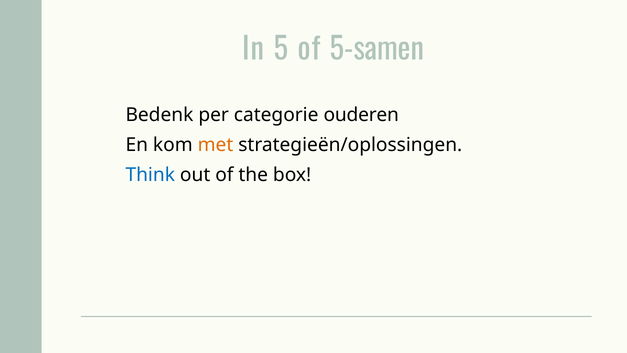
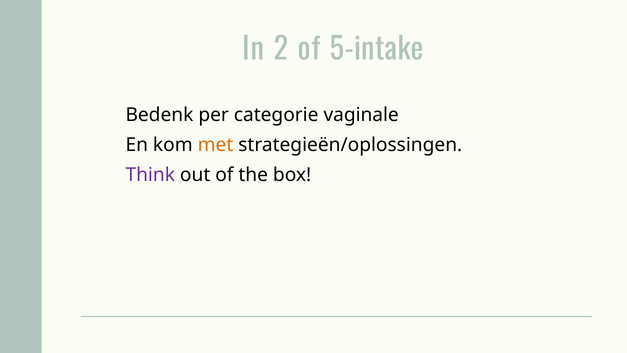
5: 5 -> 2
5-samen: 5-samen -> 5-intake
ouderen: ouderen -> vaginale
Think colour: blue -> purple
